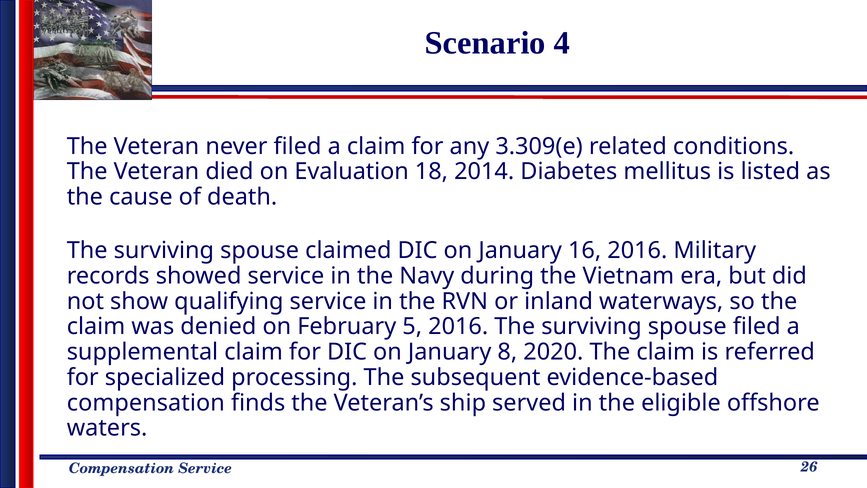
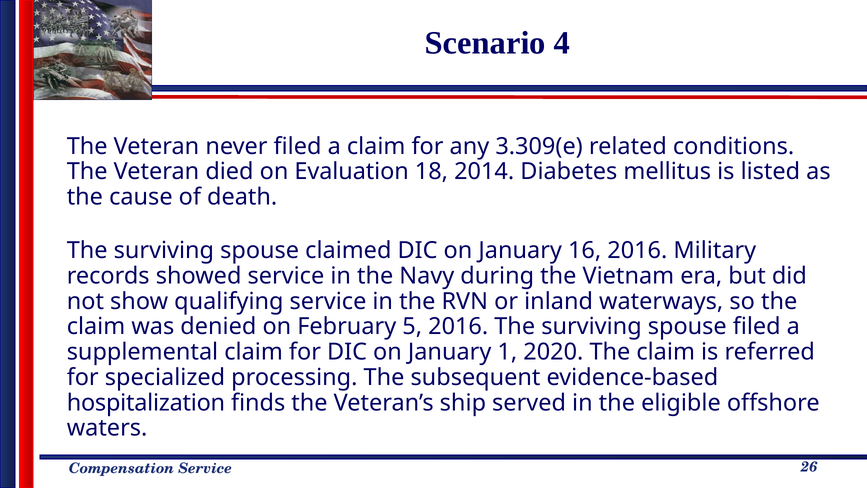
8: 8 -> 1
compensation at (146, 402): compensation -> hospitalization
